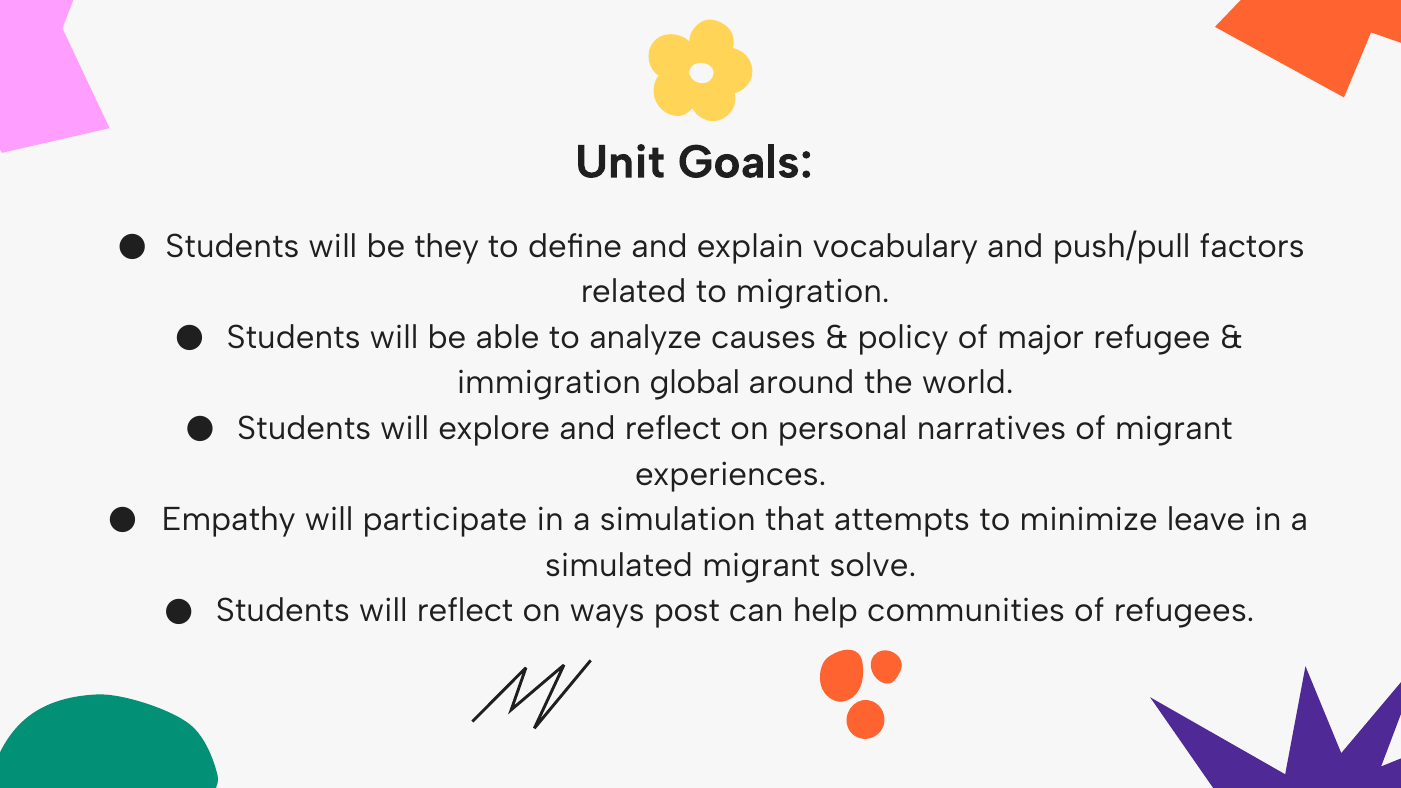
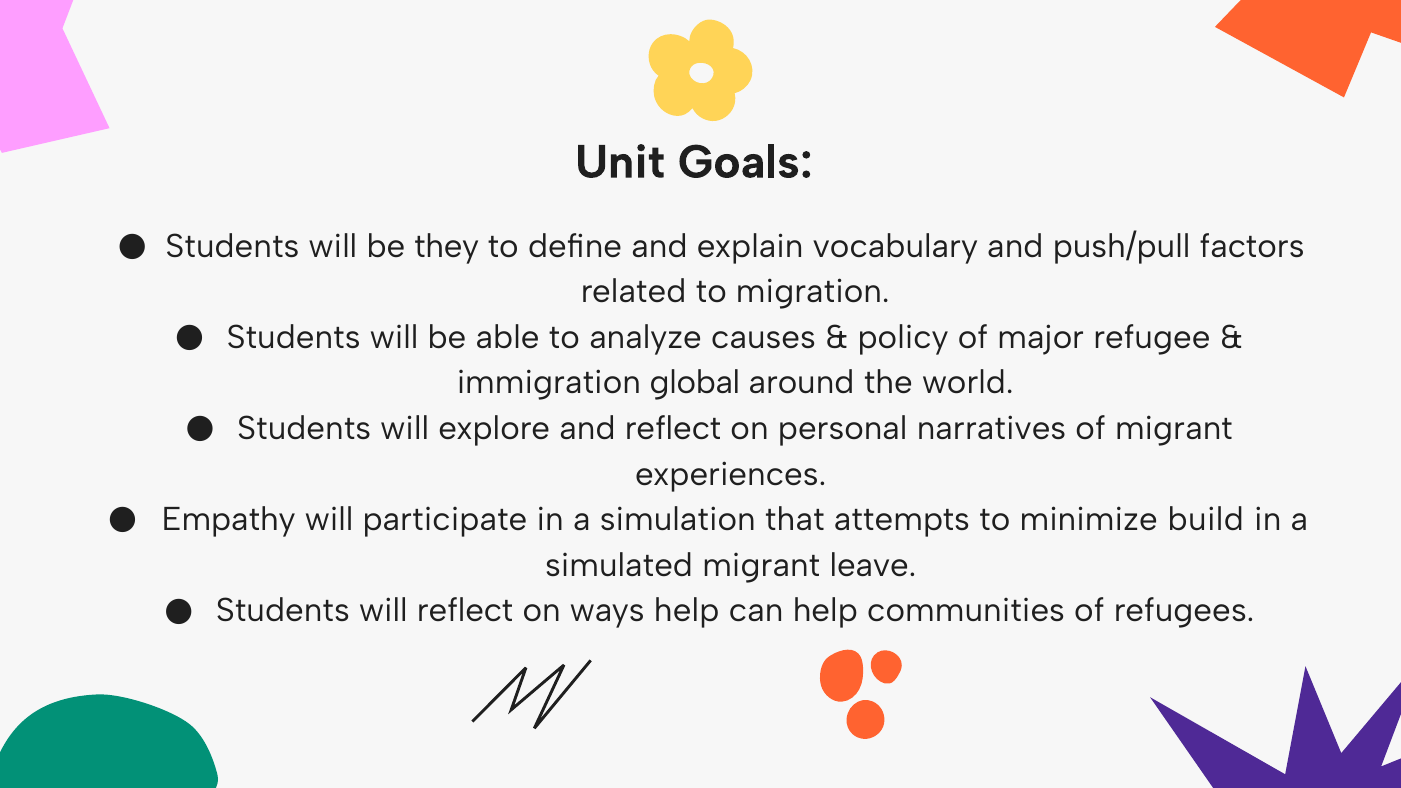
leave: leave -> build
solve: solve -> leave
ways post: post -> help
